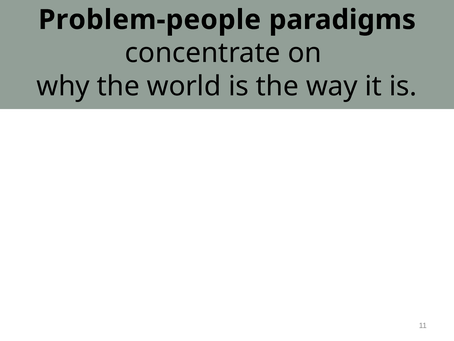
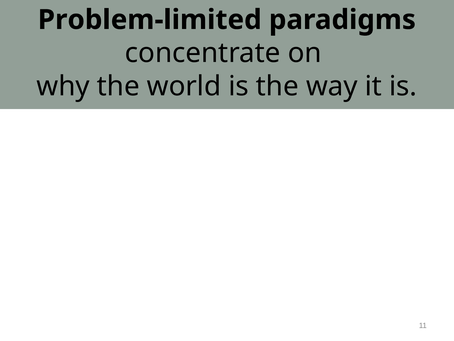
Problem-people: Problem-people -> Problem-limited
